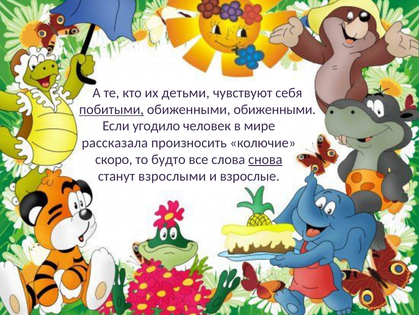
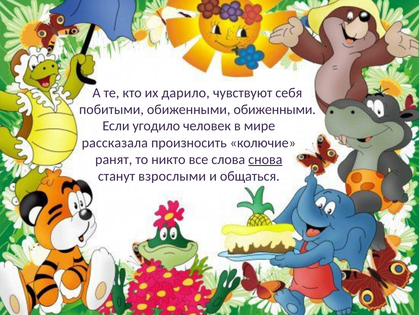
детьми: детьми -> дарило
побитыми underline: present -> none
скоро: скоро -> ранят
будто: будто -> никто
взрослые: взрослые -> общаться
